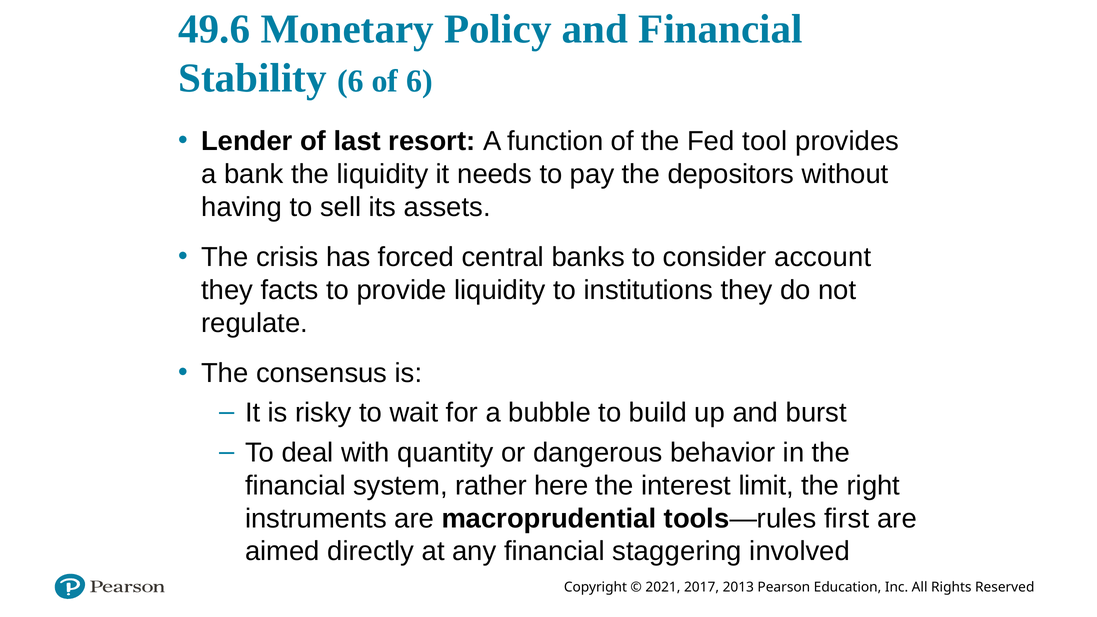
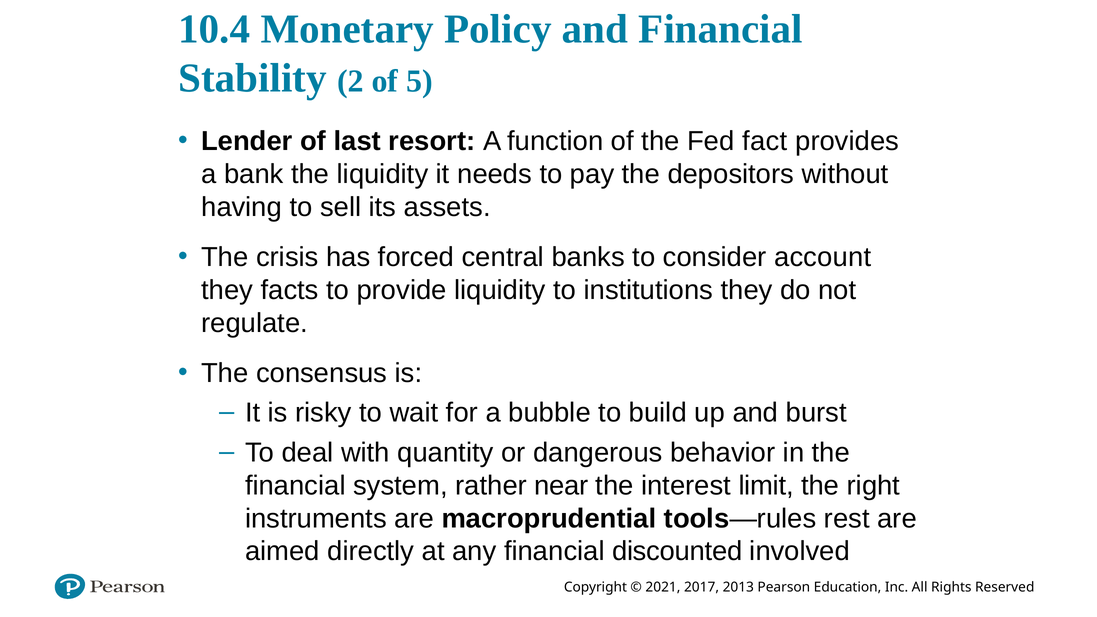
49.6: 49.6 -> 10.4
Stability 6: 6 -> 2
of 6: 6 -> 5
tool: tool -> fact
here: here -> near
first: first -> rest
staggering: staggering -> discounted
